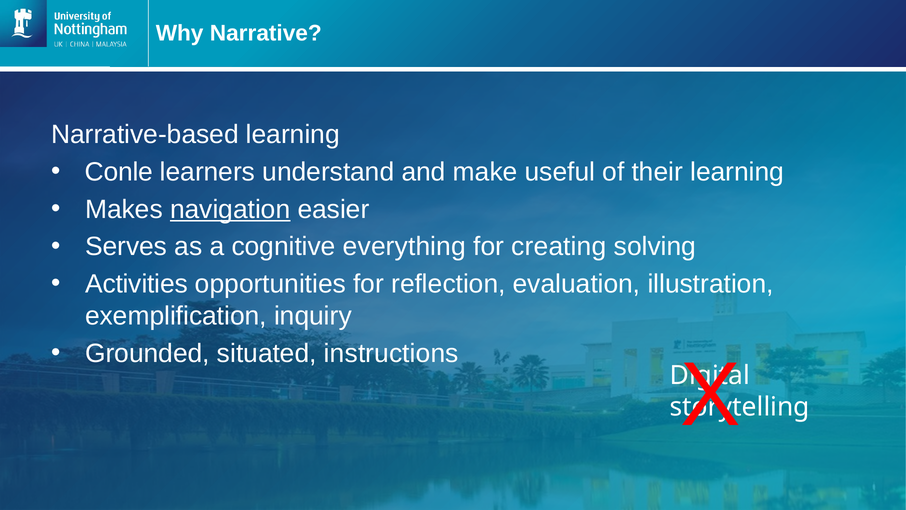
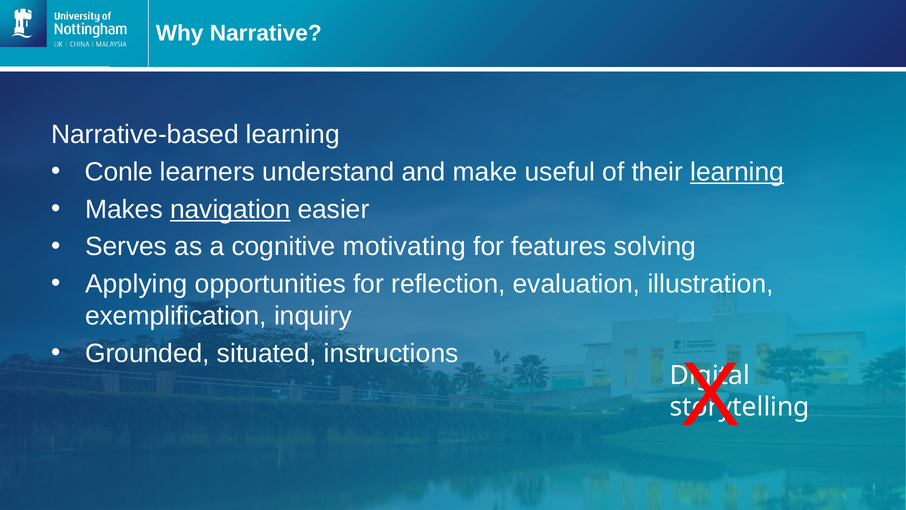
learning at (737, 172) underline: none -> present
everything: everything -> motivating
creating: creating -> features
Activities: Activities -> Applying
